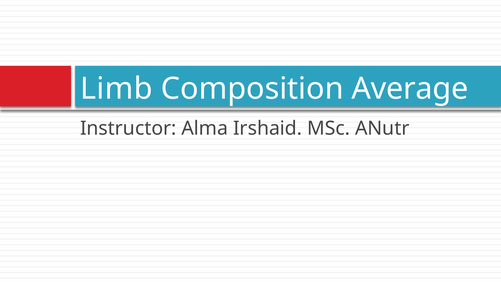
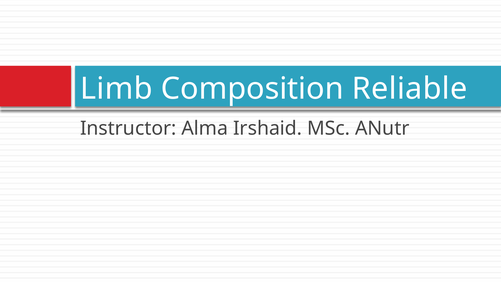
Average: Average -> Reliable
